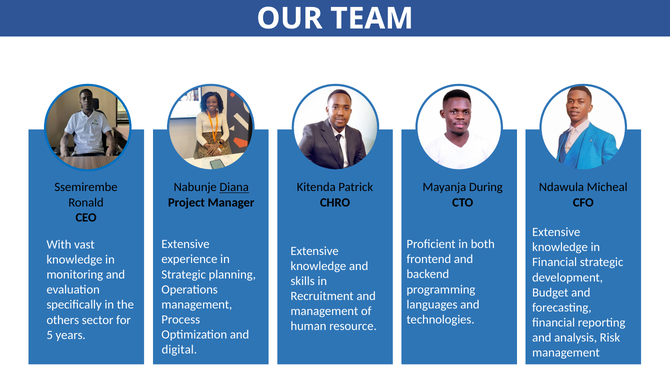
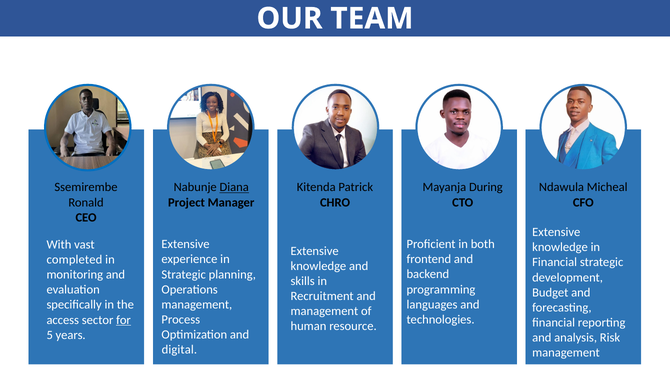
knowledge at (74, 259): knowledge -> completed
others: others -> access
for underline: none -> present
